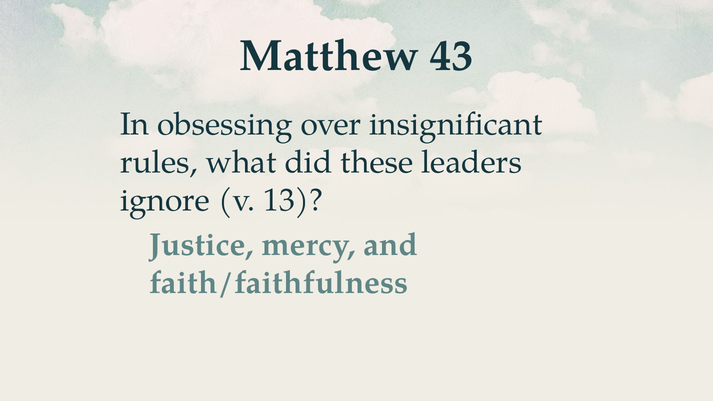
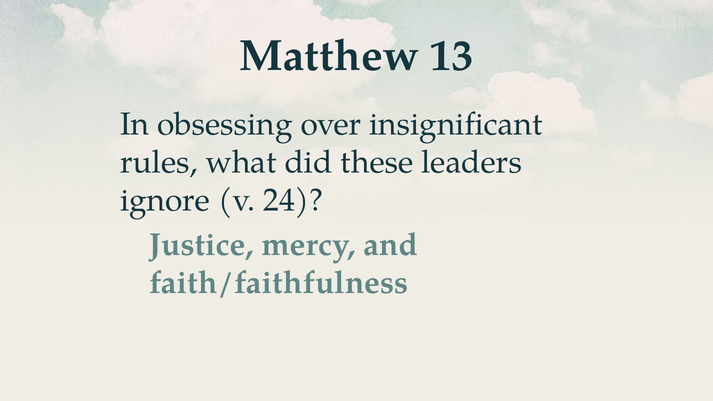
43: 43 -> 13
13: 13 -> 24
